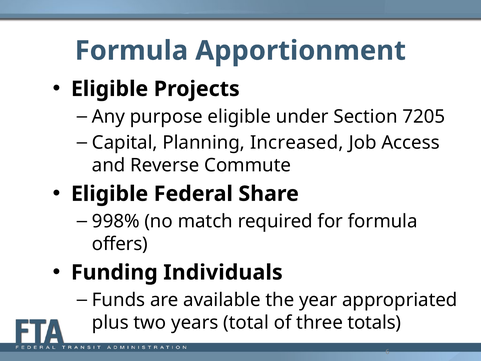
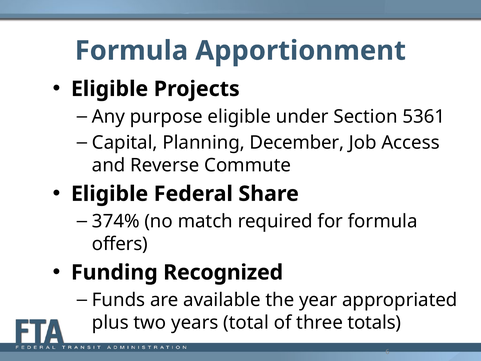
7205: 7205 -> 5361
Increased: Increased -> December
998%: 998% -> 374%
Individuals: Individuals -> Recognized
